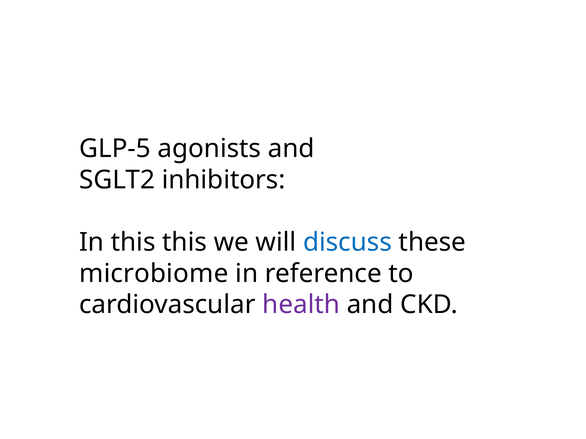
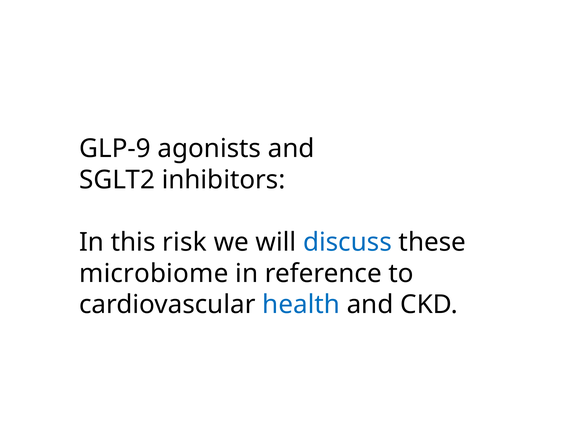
GLP-5: GLP-5 -> GLP-9
this this: this -> risk
health colour: purple -> blue
